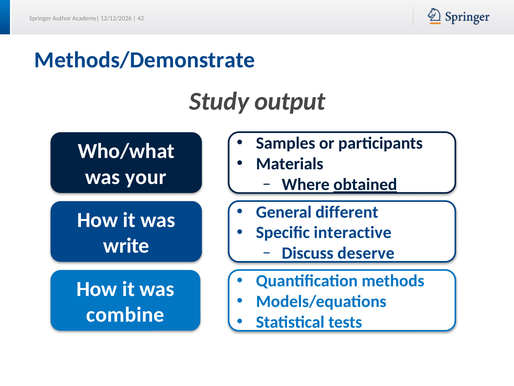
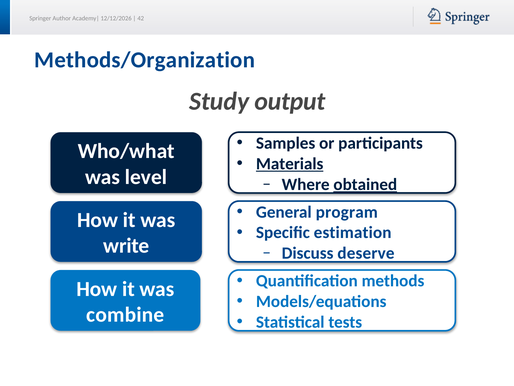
Methods/Demonstrate: Methods/Demonstrate -> Methods/Organization
Materials underline: none -> present
your: your -> level
different: different -> program
interactive: interactive -> estimation
